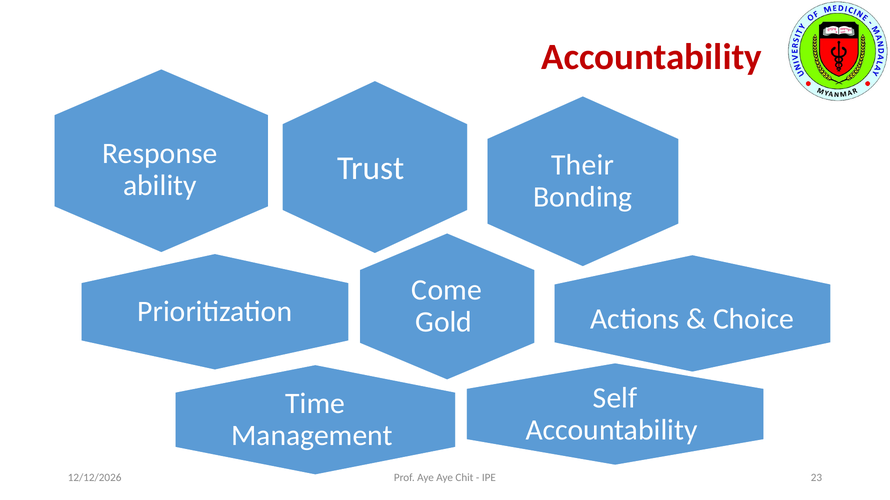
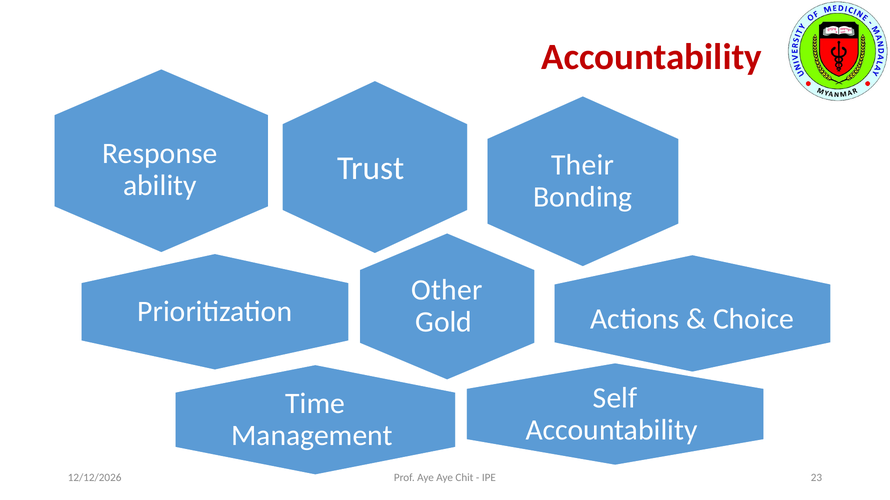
Come: Come -> Other
